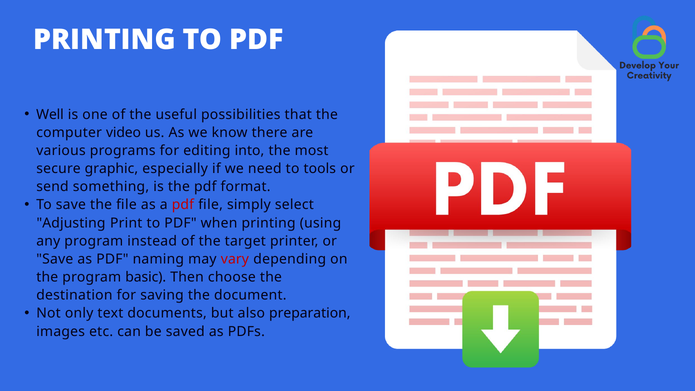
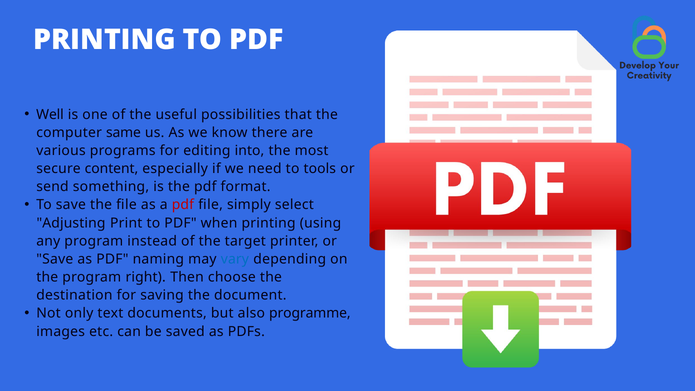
video: video -> same
graphic: graphic -> content
vary colour: red -> blue
basic: basic -> right
preparation: preparation -> programme
